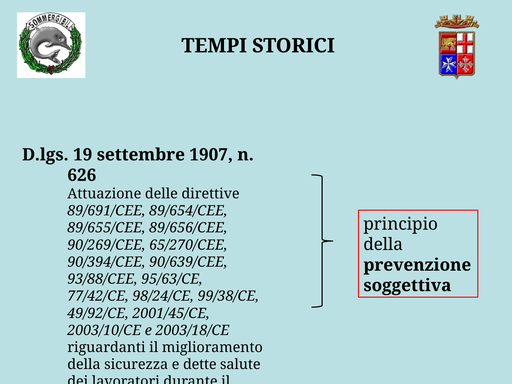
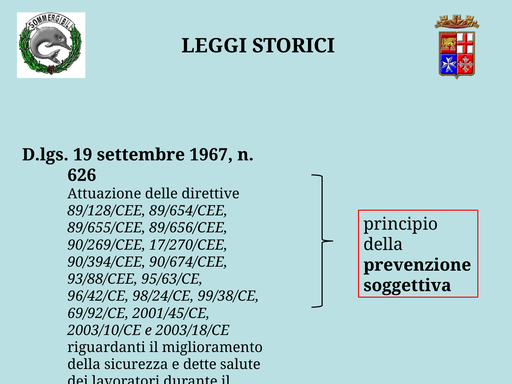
TEMPI: TEMPI -> LEGGI
1907: 1907 -> 1967
89/691/CEE: 89/691/CEE -> 89/128/CEE
65/270/CEE: 65/270/CEE -> 17/270/CEE
90/639/CEE: 90/639/CEE -> 90/674/CEE
77/42/CE: 77/42/CE -> 96/42/CE
49/92/CE: 49/92/CE -> 69/92/CE
